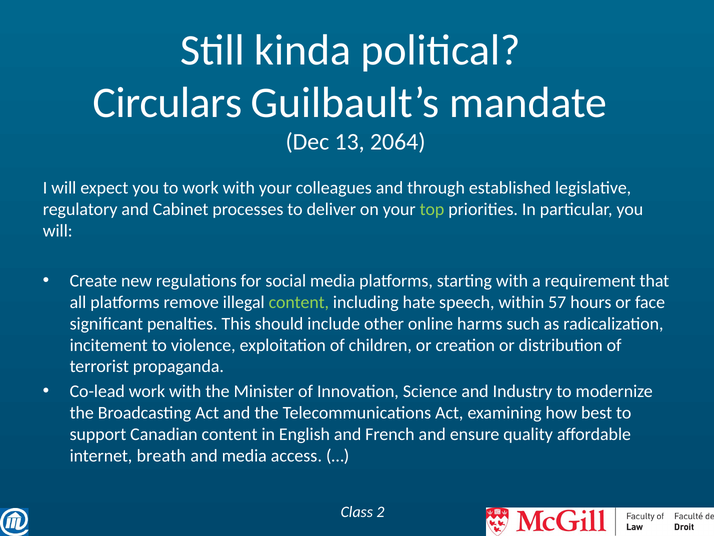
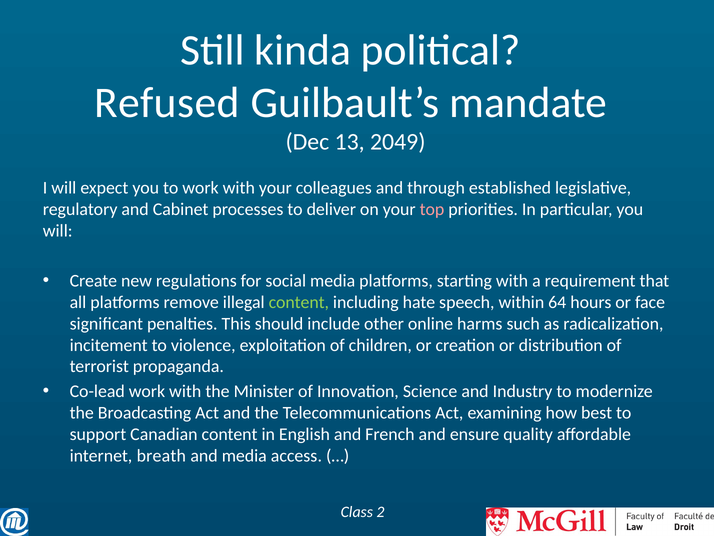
Circulars: Circulars -> Refused
2064: 2064 -> 2049
top colour: light green -> pink
57: 57 -> 64
